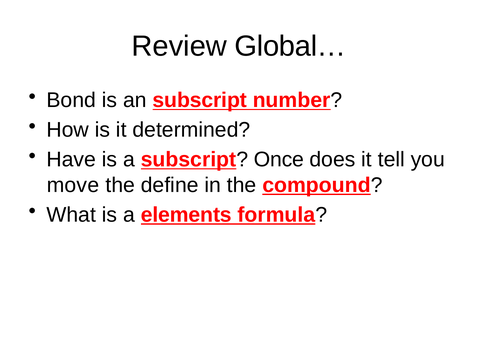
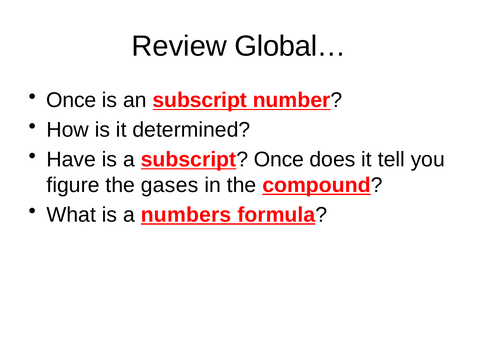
Bond at (71, 100): Bond -> Once
move: move -> figure
define: define -> gases
elements: elements -> numbers
